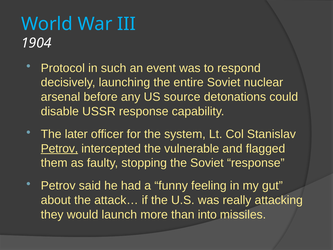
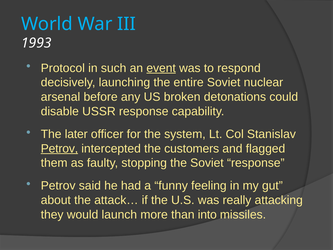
1904: 1904 -> 1993
event underline: none -> present
source: source -> broken
vulnerable: vulnerable -> customers
